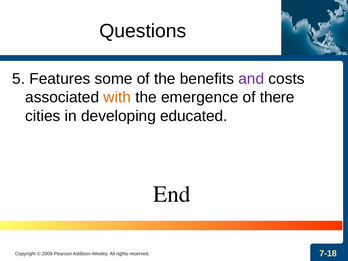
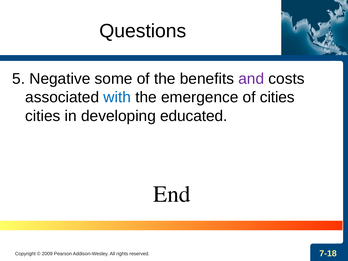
Features: Features -> Negative
with colour: orange -> blue
of there: there -> cities
